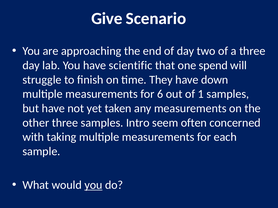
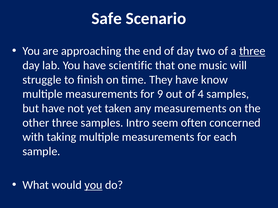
Give: Give -> Safe
three at (252, 51) underline: none -> present
spend: spend -> music
down: down -> know
6: 6 -> 9
1: 1 -> 4
